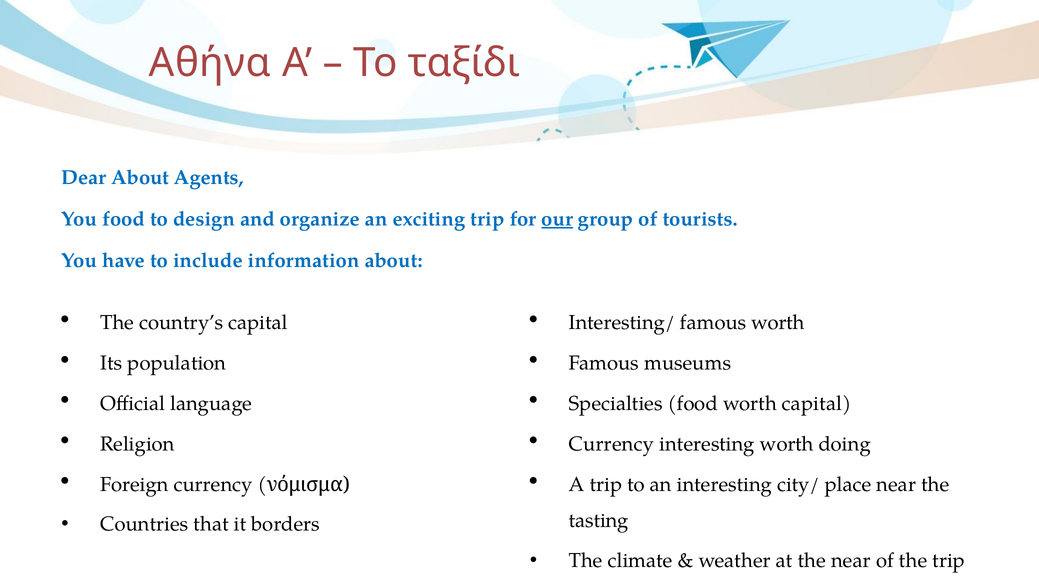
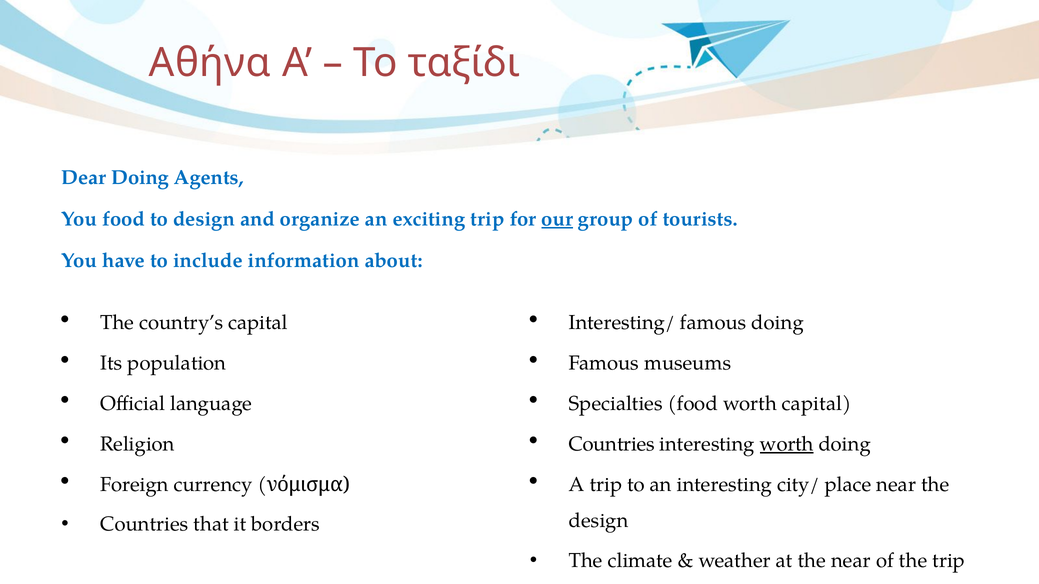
Dear About: About -> Doing
famous worth: worth -> doing
Currency at (612, 444): Currency -> Countries
worth at (787, 444) underline: none -> present
tasting at (599, 521): tasting -> design
